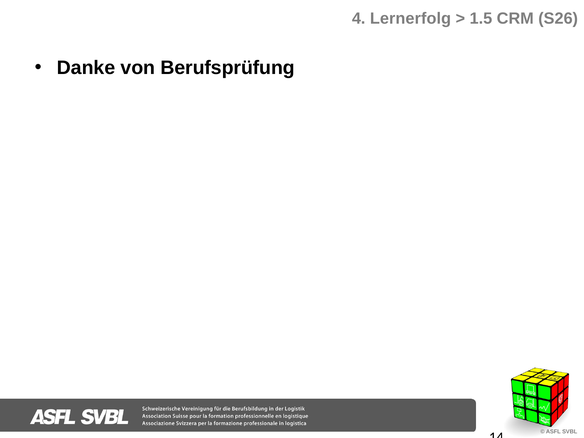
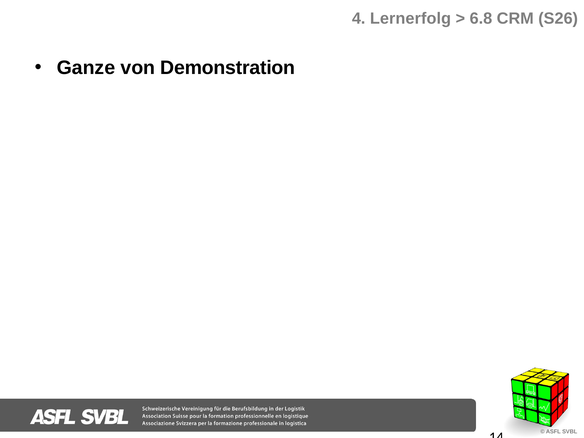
1.5: 1.5 -> 6.8
Danke: Danke -> Ganze
Berufsprüfung: Berufsprüfung -> Demonstration
